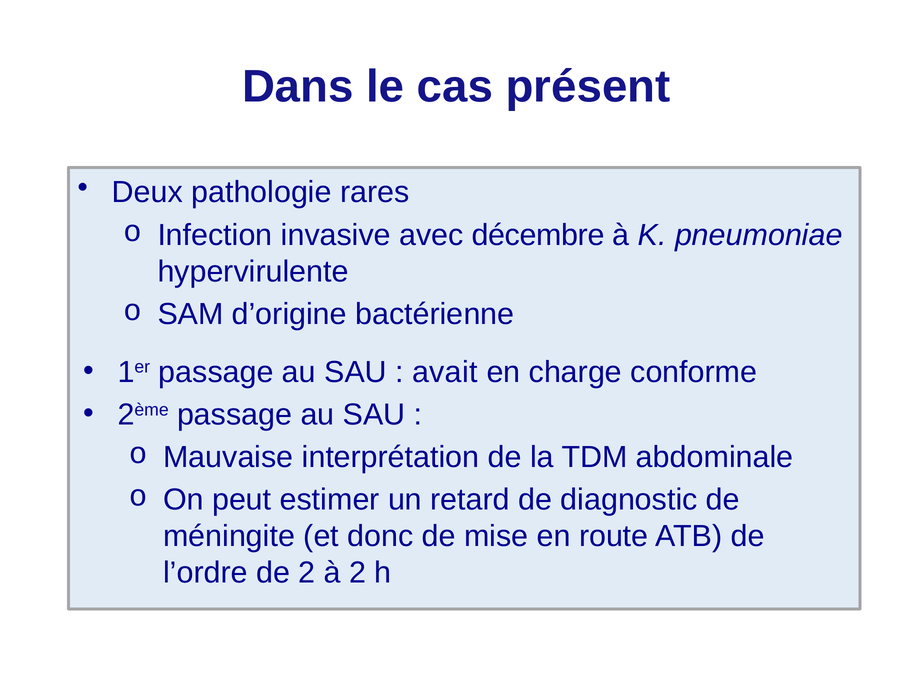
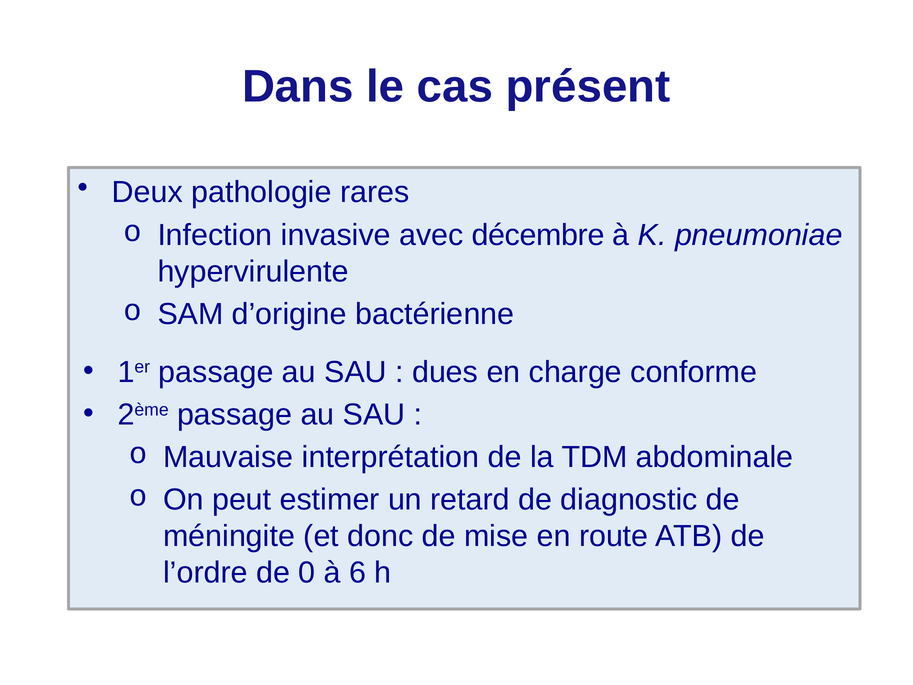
avait: avait -> dues
de 2: 2 -> 0
à 2: 2 -> 6
